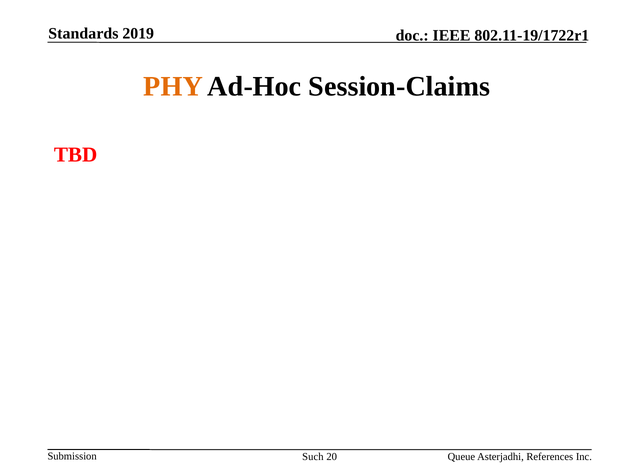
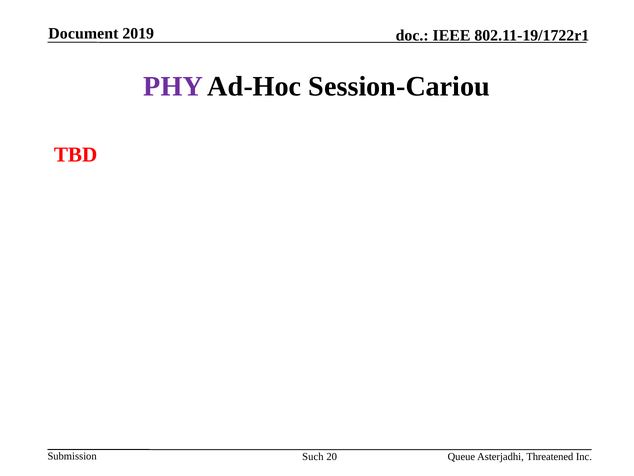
Standards: Standards -> Document
PHY colour: orange -> purple
Session-Claims: Session-Claims -> Session-Cariou
References: References -> Threatened
